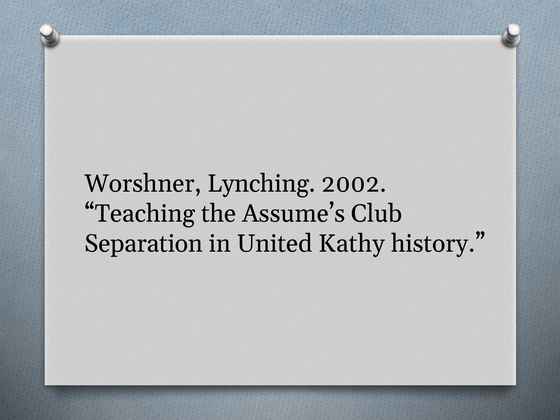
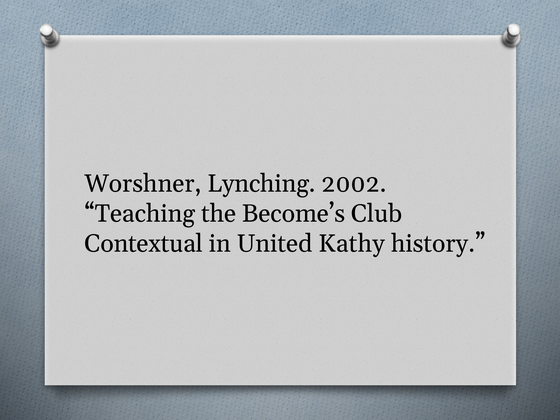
Assume’s: Assume’s -> Become’s
Separation: Separation -> Contextual
